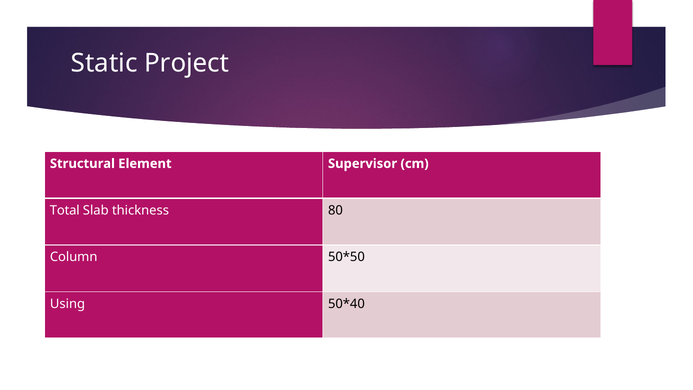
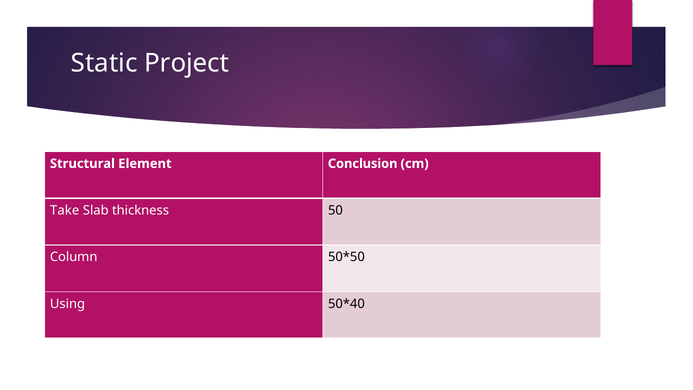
Supervisor: Supervisor -> Conclusion
Total: Total -> Take
80: 80 -> 50
